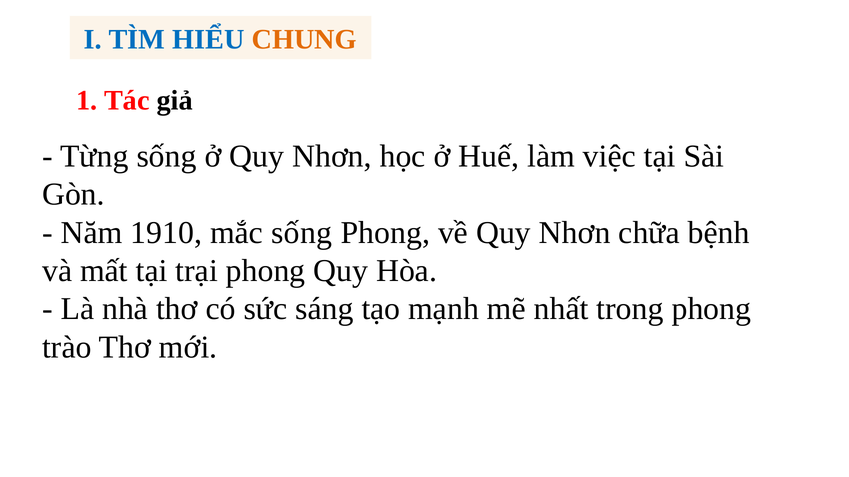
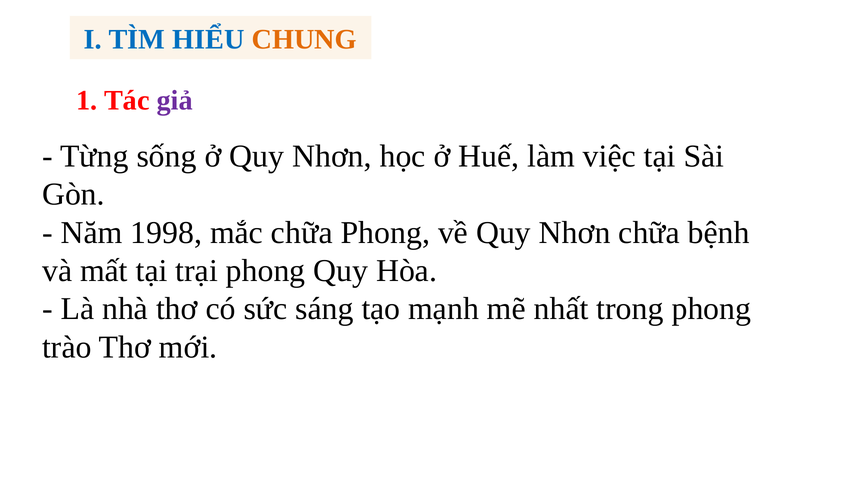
giả colour: black -> purple
1910: 1910 -> 1998
mắc sống: sống -> chữa
